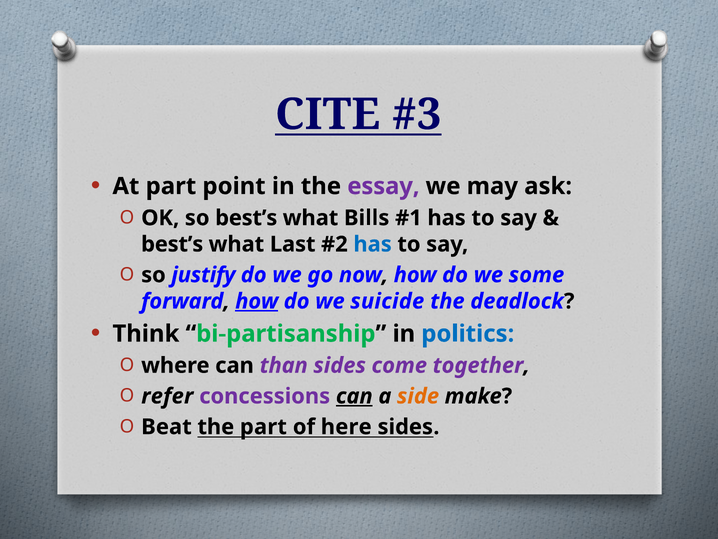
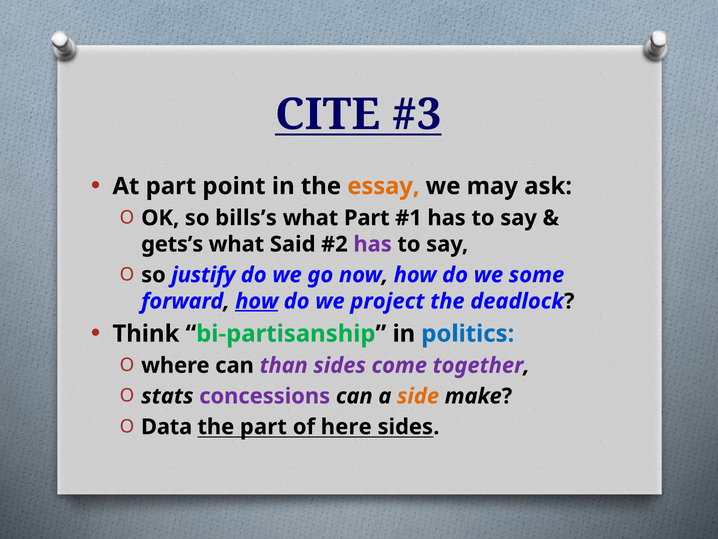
essay colour: purple -> orange
so best’s: best’s -> bills’s
what Bills: Bills -> Part
best’s at (172, 244): best’s -> gets’s
Last: Last -> Said
has at (373, 244) colour: blue -> purple
suicide: suicide -> project
refer: refer -> stats
can at (354, 396) underline: present -> none
Beat: Beat -> Data
